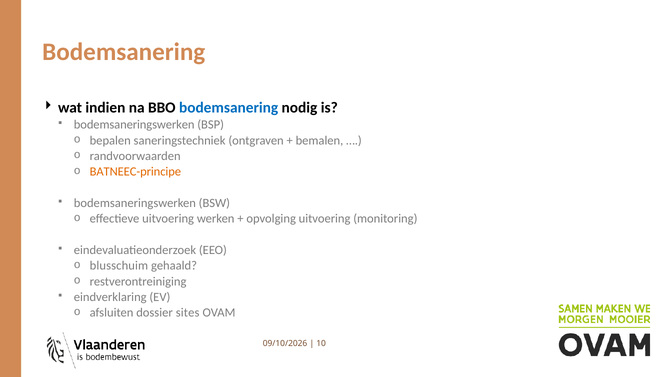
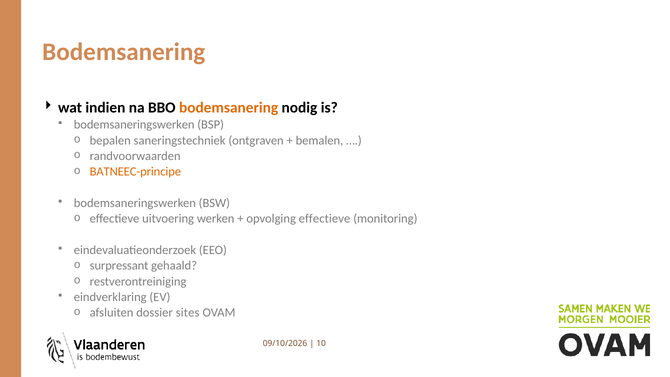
bodemsanering at (229, 108) colour: blue -> orange
opvolging uitvoering: uitvoering -> effectieve
blusschuim: blusschuim -> surpressant
